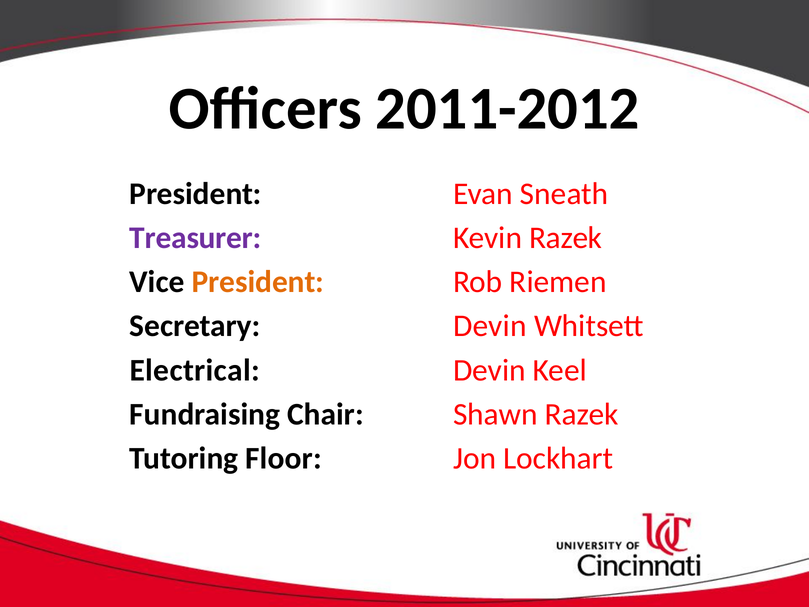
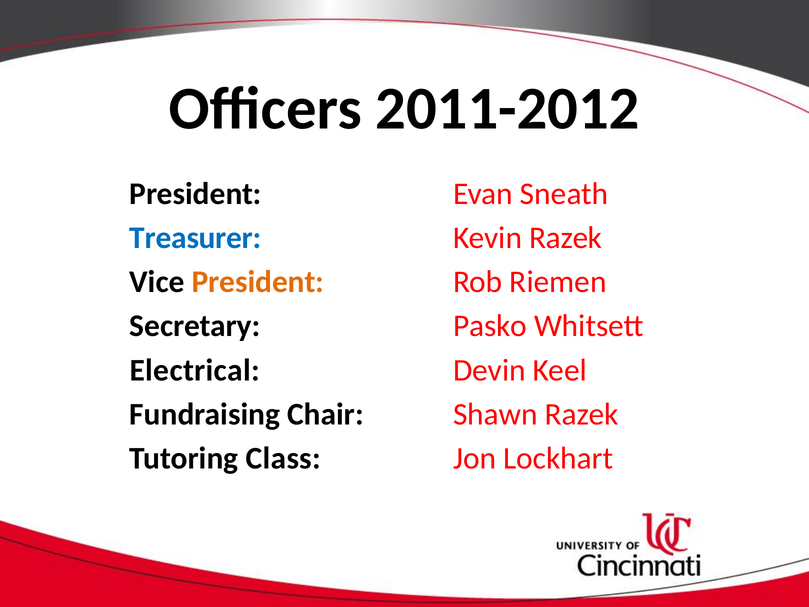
Treasurer colour: purple -> blue
Secretary Devin: Devin -> Pasko
Floor: Floor -> Class
